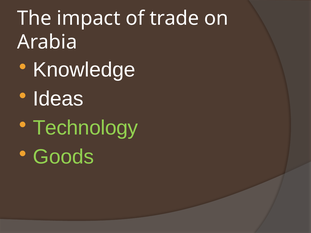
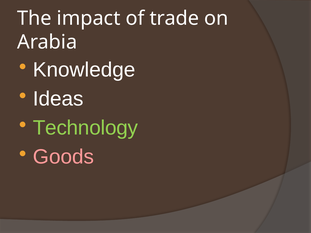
Goods colour: light green -> pink
